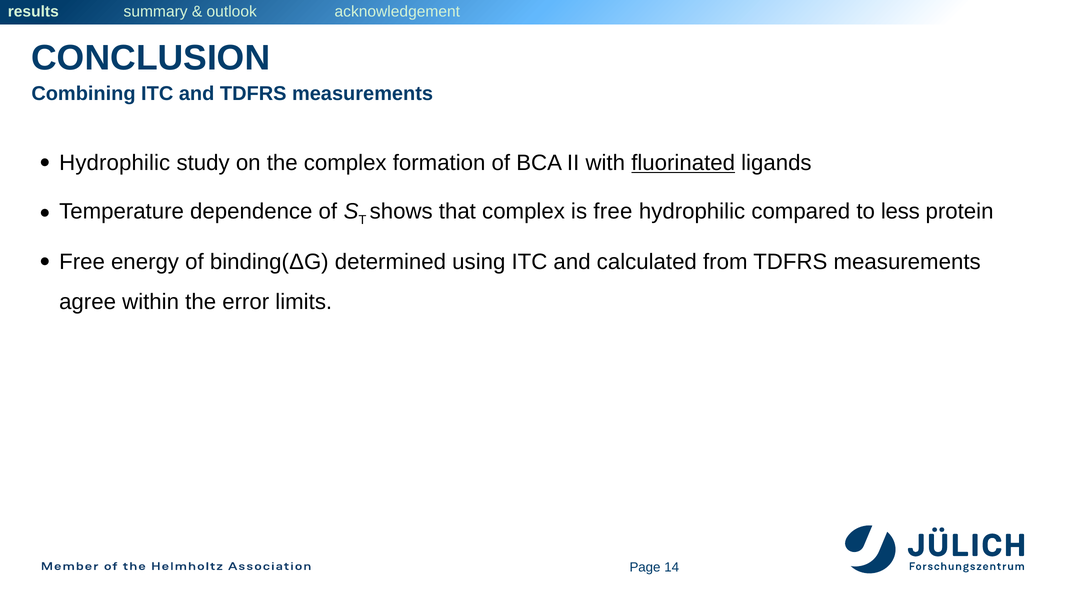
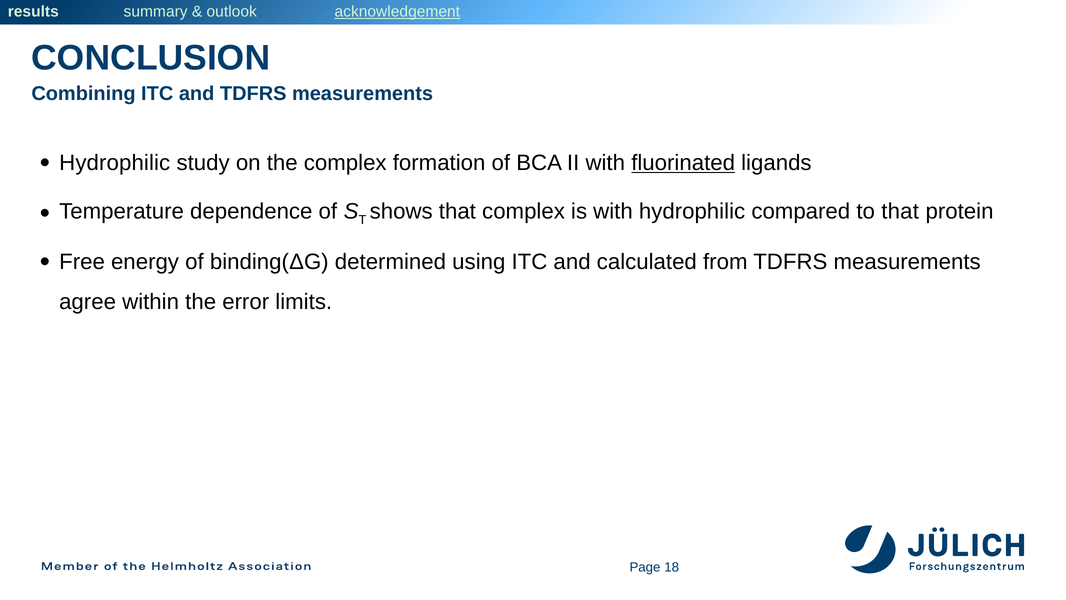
acknowledgement underline: none -> present
is free: free -> with
to less: less -> that
14: 14 -> 18
